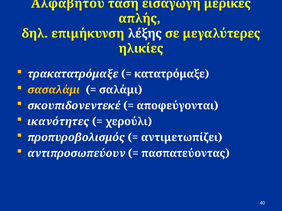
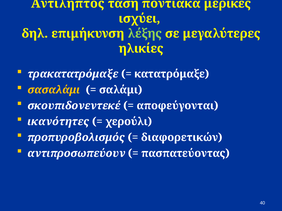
Αλφάβητου: Αλφάβητου -> Αντιληπτός
εισαγωγή: εισαγωγή -> ποντιακά
απλής: απλής -> ισχύει
λέξης colour: white -> light green
αντιμετωπίζει: αντιμετωπίζει -> διαφορετικών
